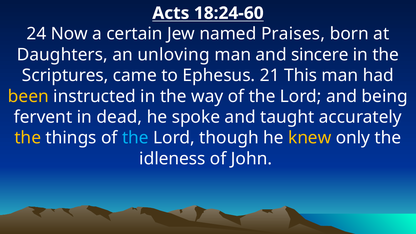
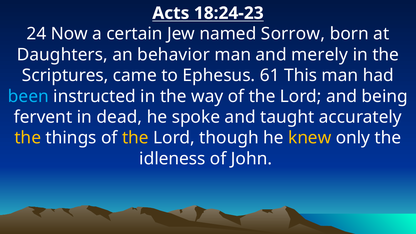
18:24-60: 18:24-60 -> 18:24-23
Praises: Praises -> Sorrow
unloving: unloving -> behavior
sincere: sincere -> merely
21: 21 -> 61
been colour: yellow -> light blue
the at (135, 138) colour: light blue -> yellow
